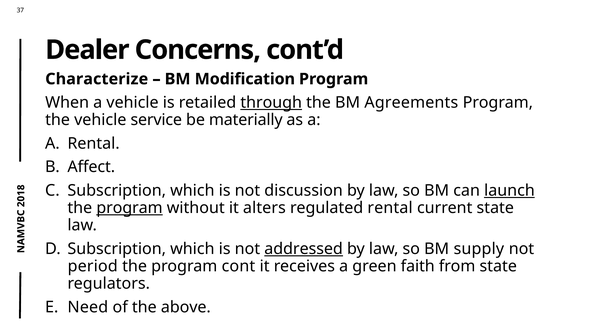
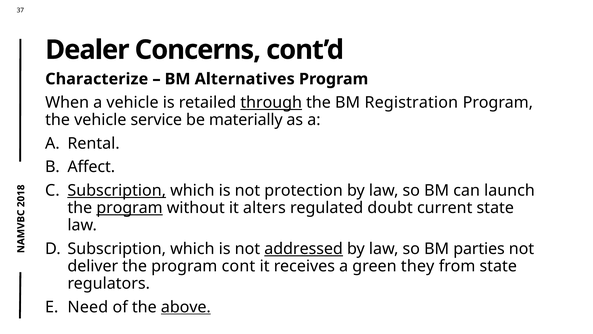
Modification: Modification -> Alternatives
Agreements: Agreements -> Registration
Subscription at (117, 190) underline: none -> present
discussion: discussion -> protection
launch underline: present -> none
regulated rental: rental -> doubt
supply: supply -> parties
period: period -> deliver
faith: faith -> they
above underline: none -> present
